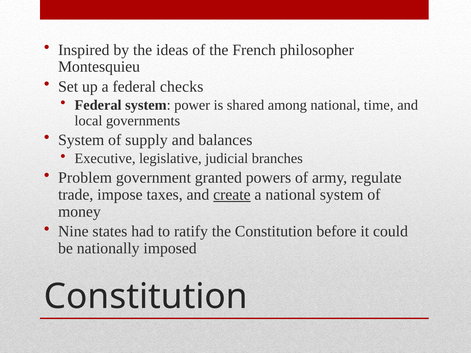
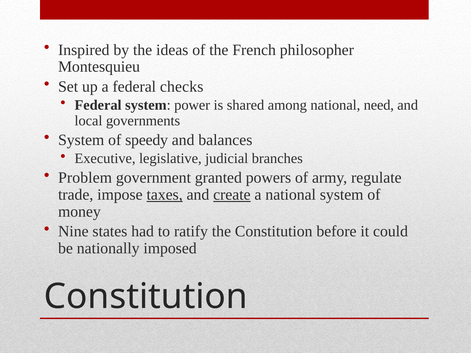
time: time -> need
supply: supply -> speedy
taxes underline: none -> present
